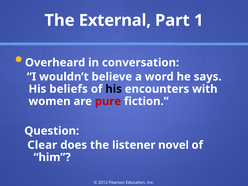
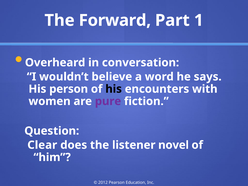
External: External -> Forward
beliefs: beliefs -> person
pure colour: red -> purple
